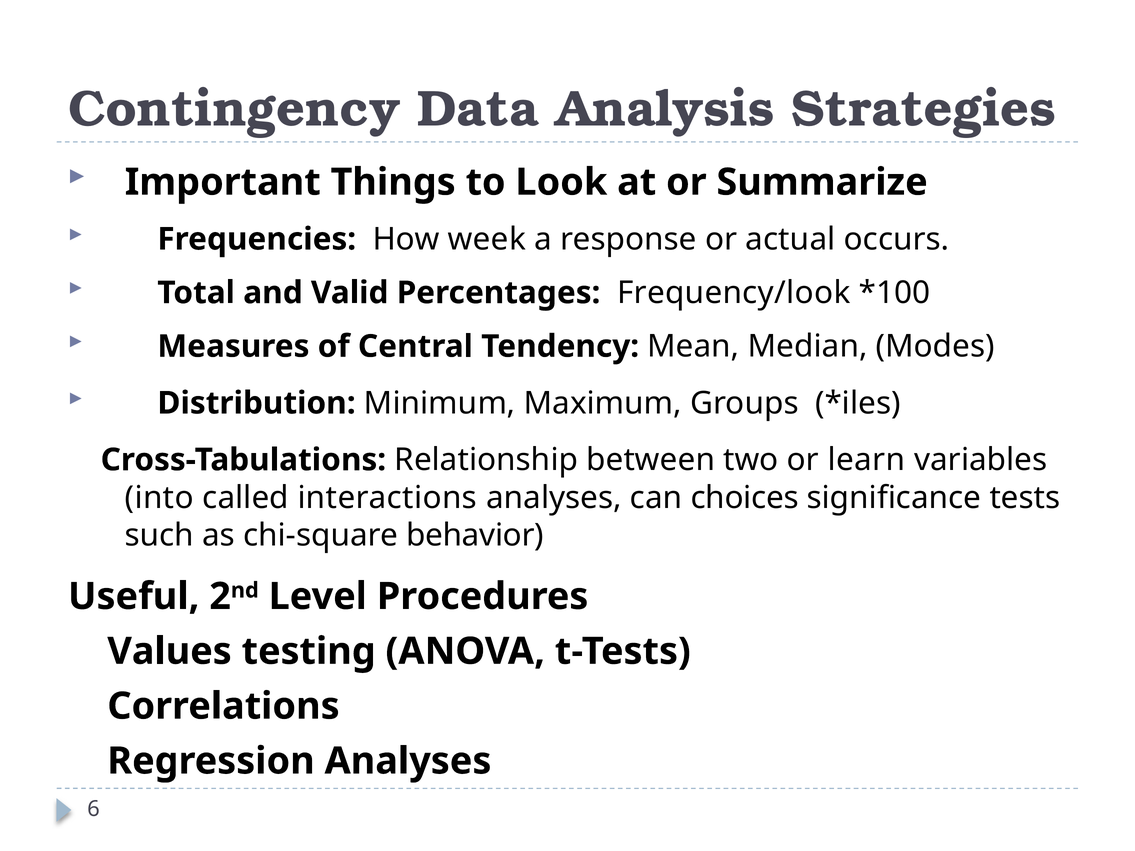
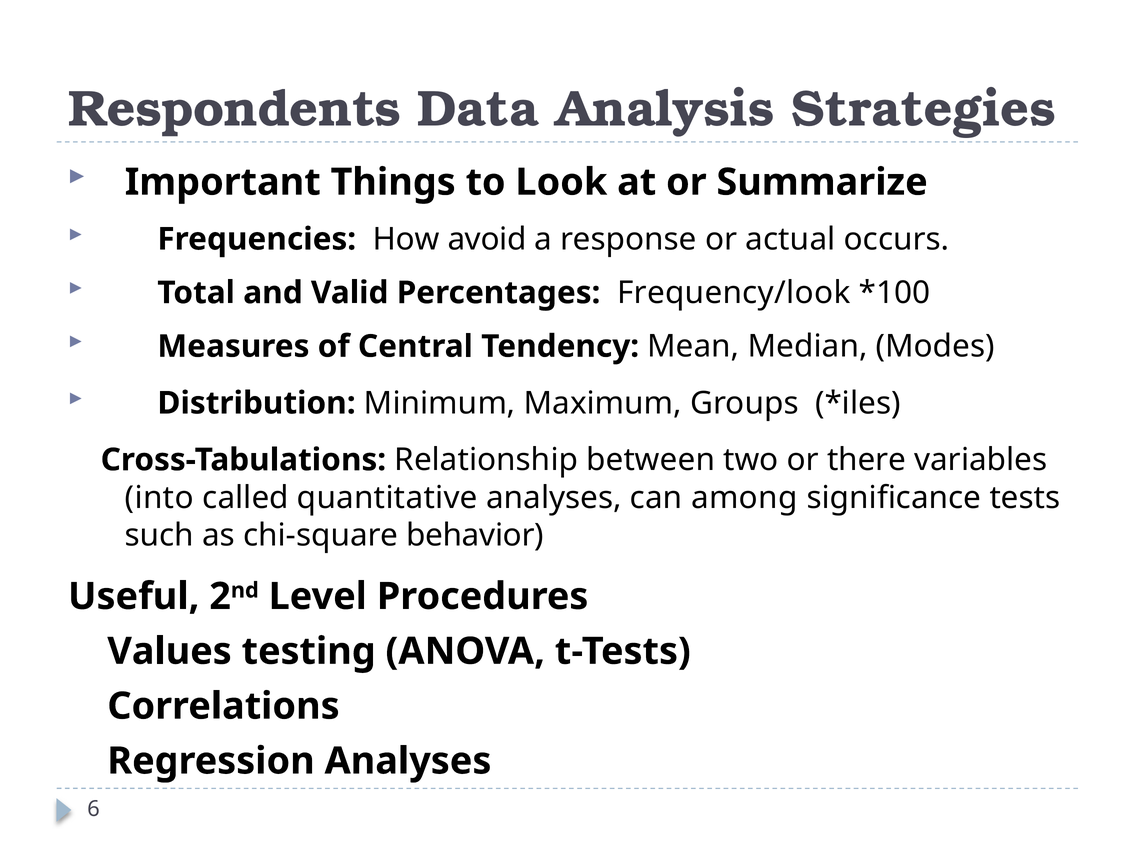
Contingency: Contingency -> Respondents
week: week -> avoid
learn: learn -> there
interactions: interactions -> quantitative
choices: choices -> among
